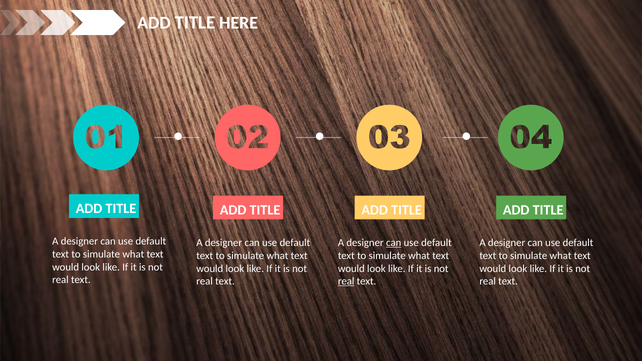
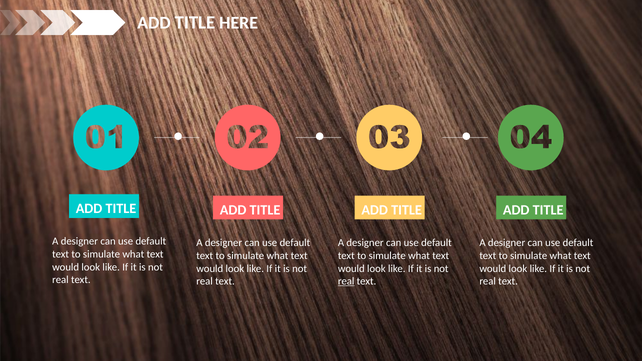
can at (394, 243) underline: present -> none
